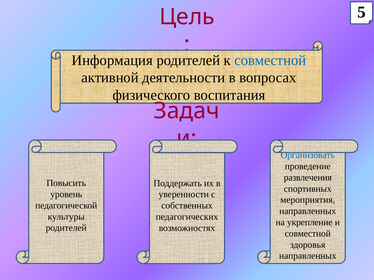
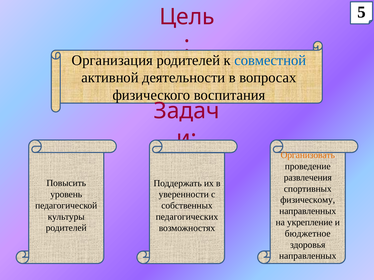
Информация: Информация -> Организация
Организовать colour: blue -> orange
мероприятия: мероприятия -> физическому
совместной at (308, 234): совместной -> бюджетное
